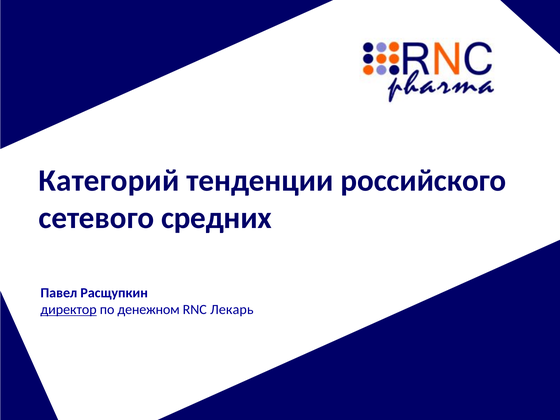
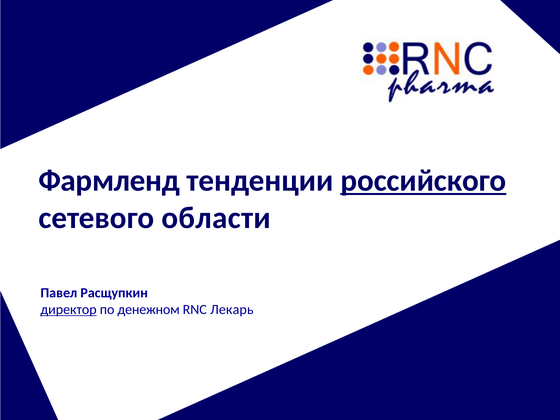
Категорий: Категорий -> Фармленд
российского underline: none -> present
средних: средних -> области
